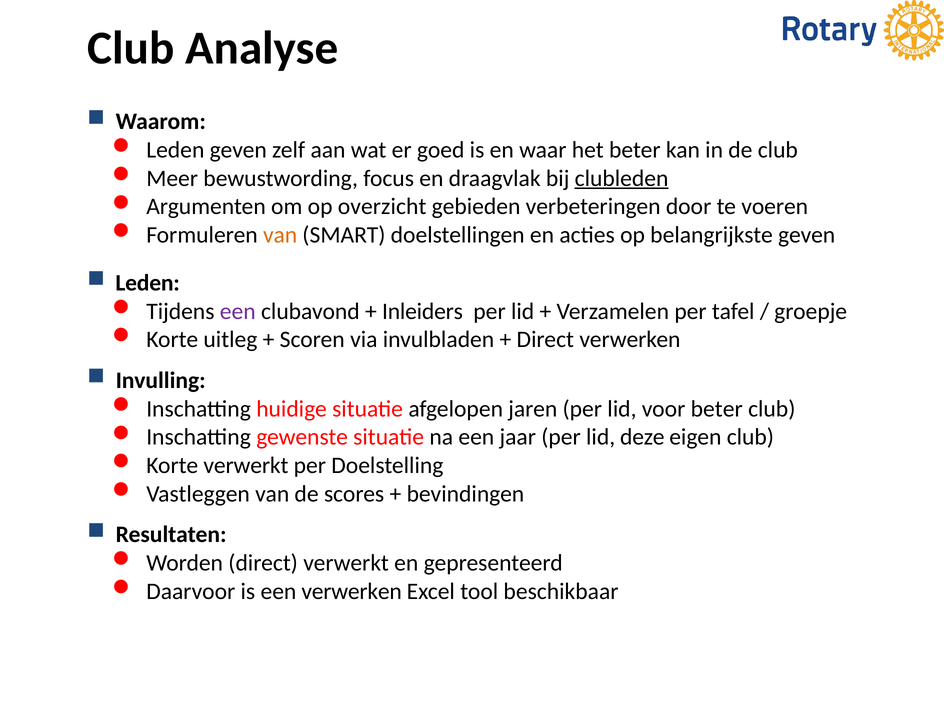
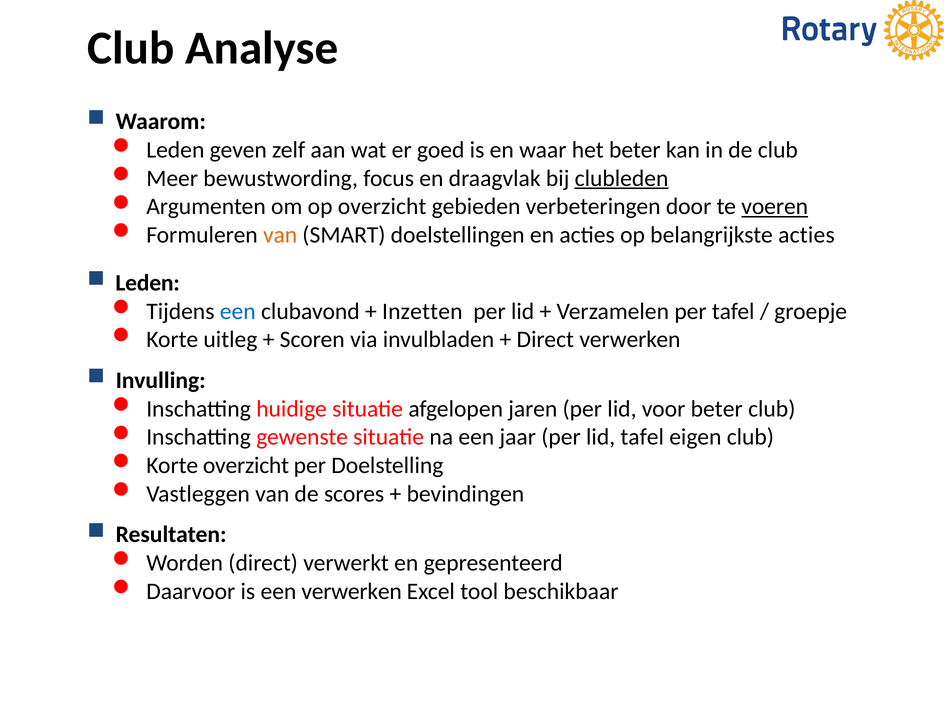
voeren underline: none -> present
belangrijkste geven: geven -> acties
een at (238, 311) colour: purple -> blue
Inleiders: Inleiders -> Inzetten
lid deze: deze -> tafel
Korte verwerkt: verwerkt -> overzicht
